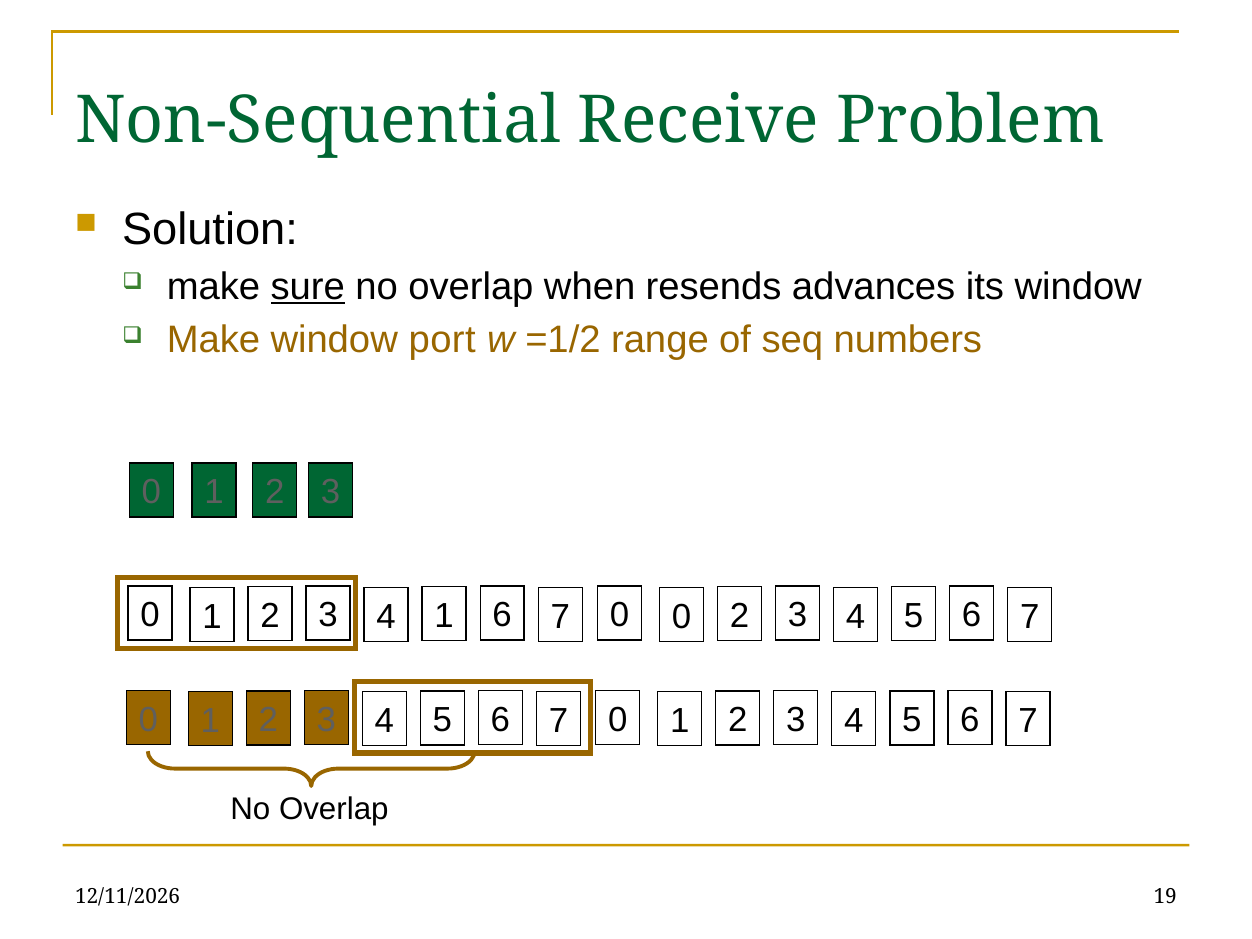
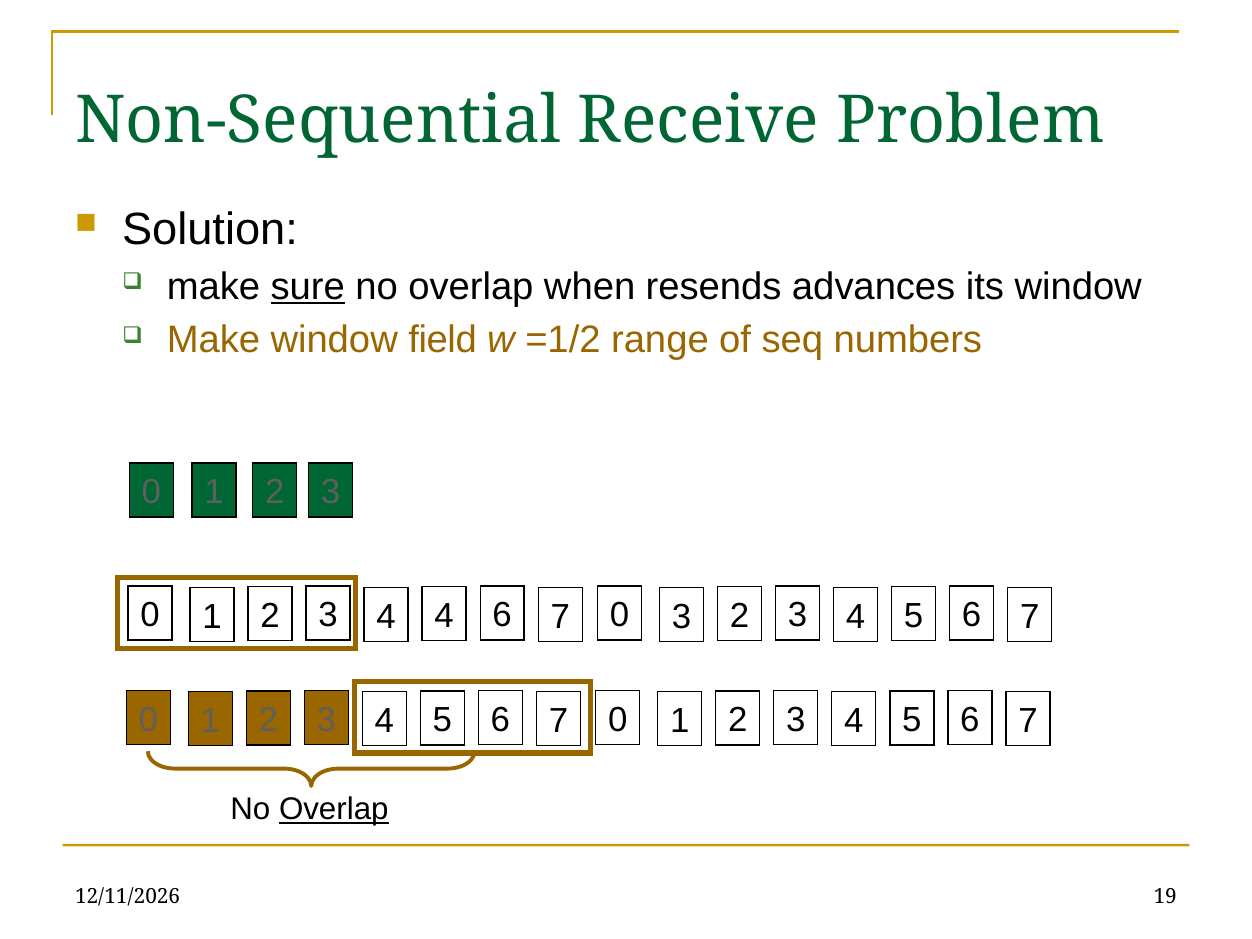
port: port -> field
4 1: 1 -> 4
0 0: 0 -> 3
Overlap at (334, 809) underline: none -> present
